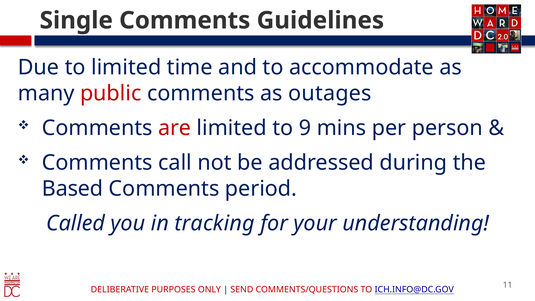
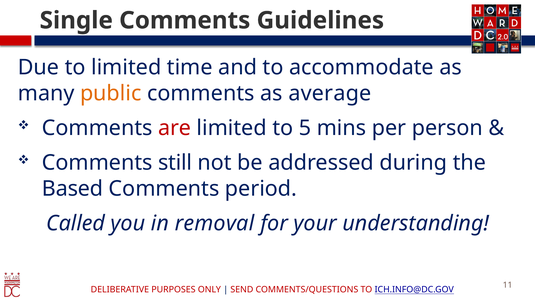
public colour: red -> orange
outages: outages -> average
9: 9 -> 5
call: call -> still
tracking: tracking -> removal
